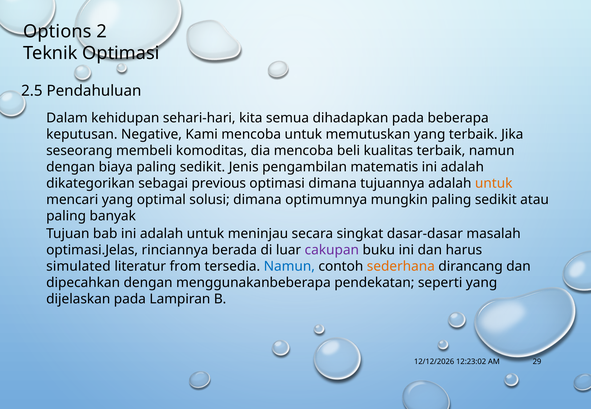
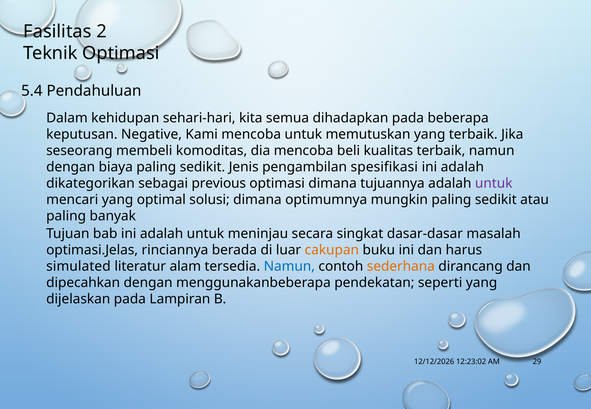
Options: Options -> Fasilitas
2.5: 2.5 -> 5.4
matematis: matematis -> spesifikasi
untuk at (494, 183) colour: orange -> purple
cakupan colour: purple -> orange
from: from -> alam
